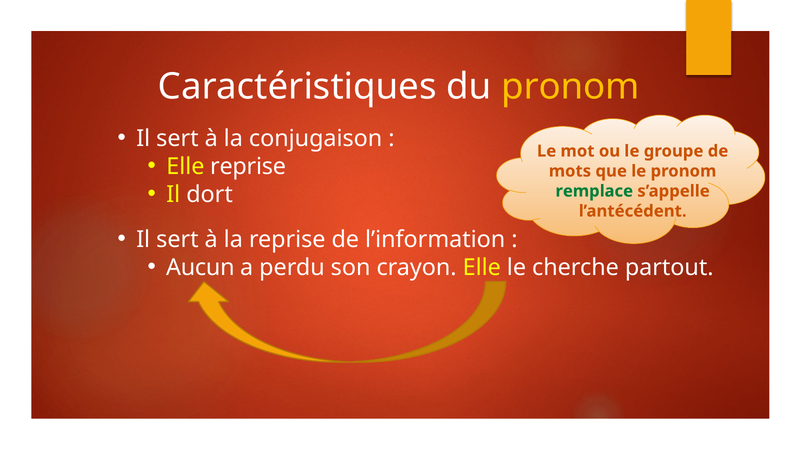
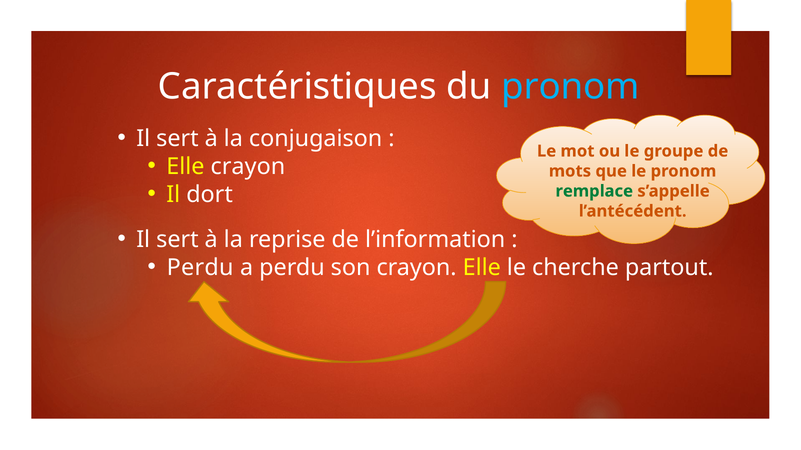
pronom at (570, 87) colour: yellow -> light blue
Elle reprise: reprise -> crayon
Aucun at (200, 268): Aucun -> Perdu
